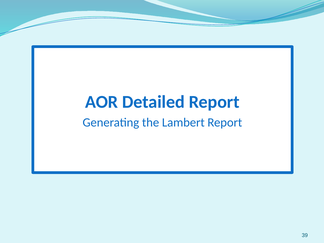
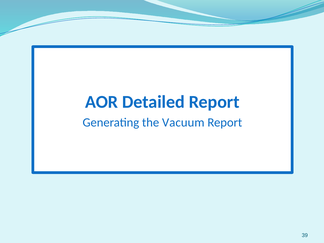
Lambert: Lambert -> Vacuum
